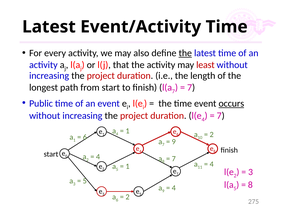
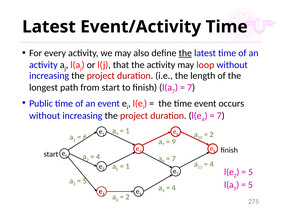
least: least -> loop
occurs underline: present -> none
3 at (251, 172): 3 -> 5
8 at (250, 185): 8 -> 5
